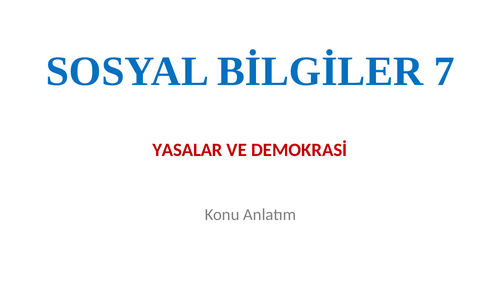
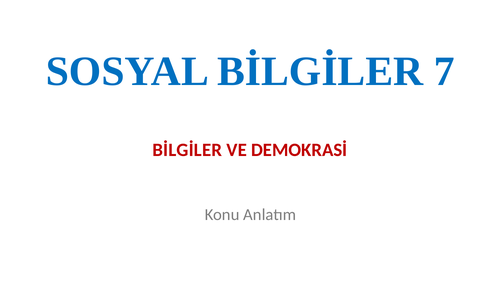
YASALAR at (187, 150): YASALAR -> BİLGİLER
